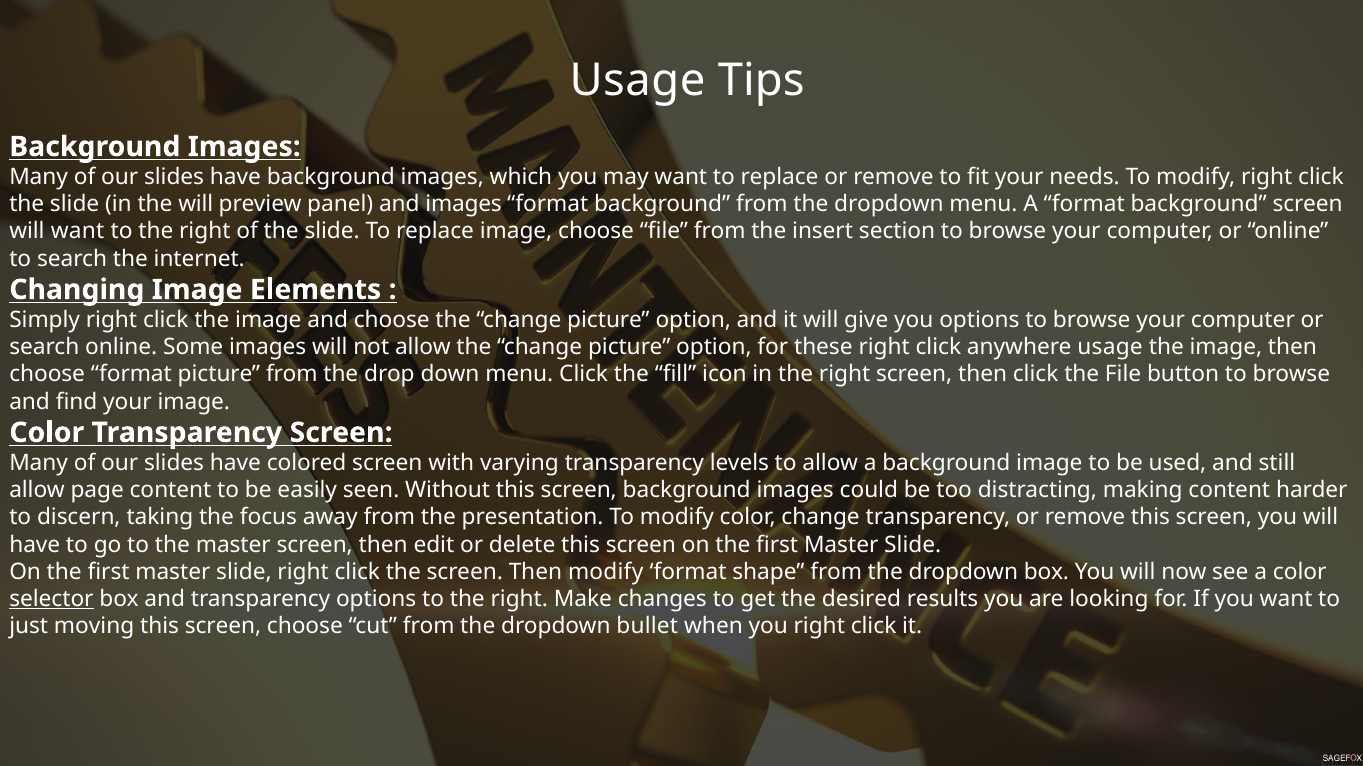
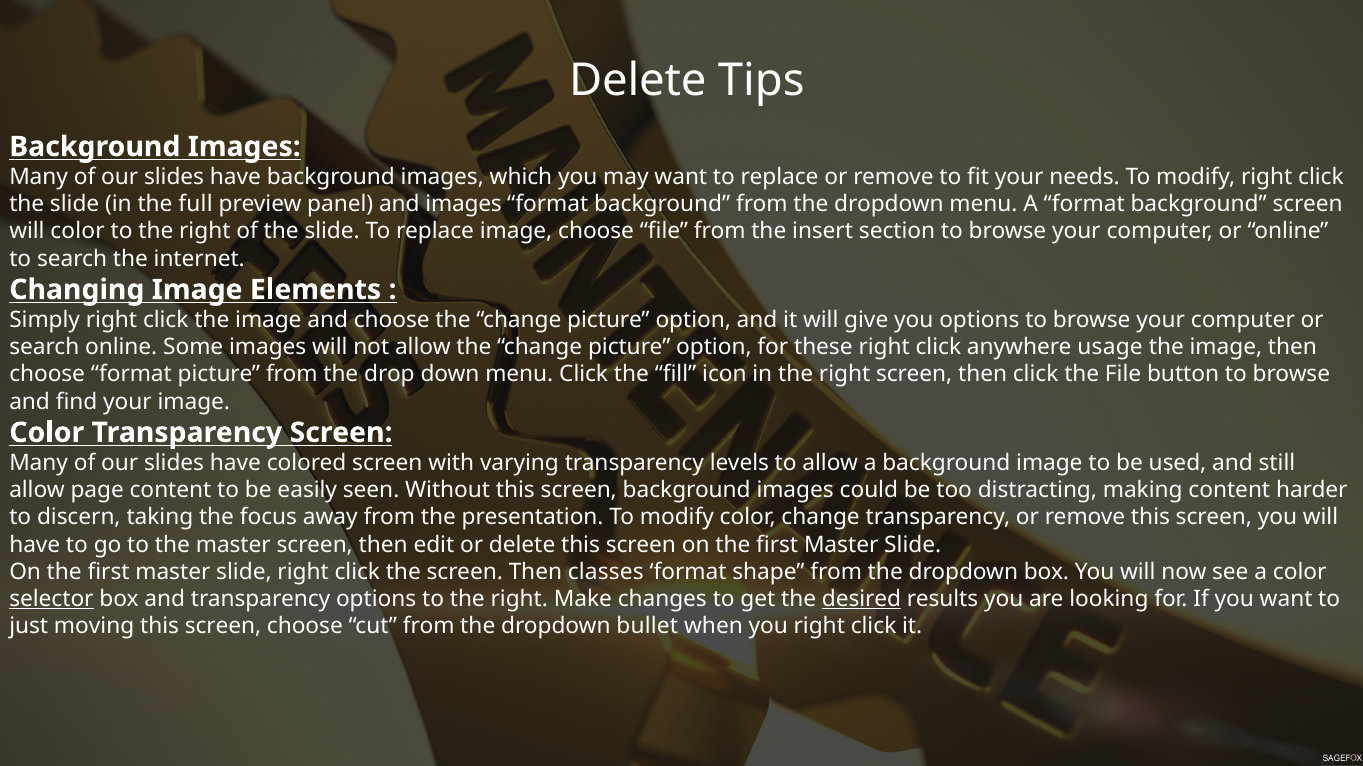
Usage at (637, 80): Usage -> Delete
the will: will -> full
will want: want -> color
Then modify: modify -> classes
desired underline: none -> present
